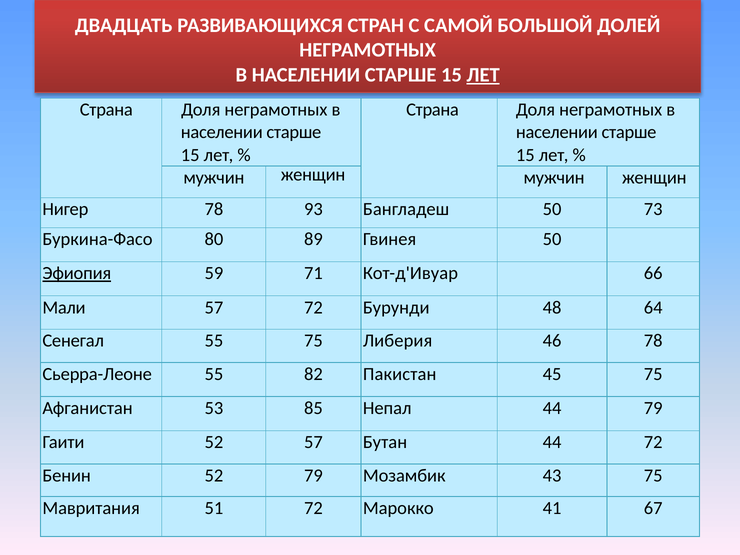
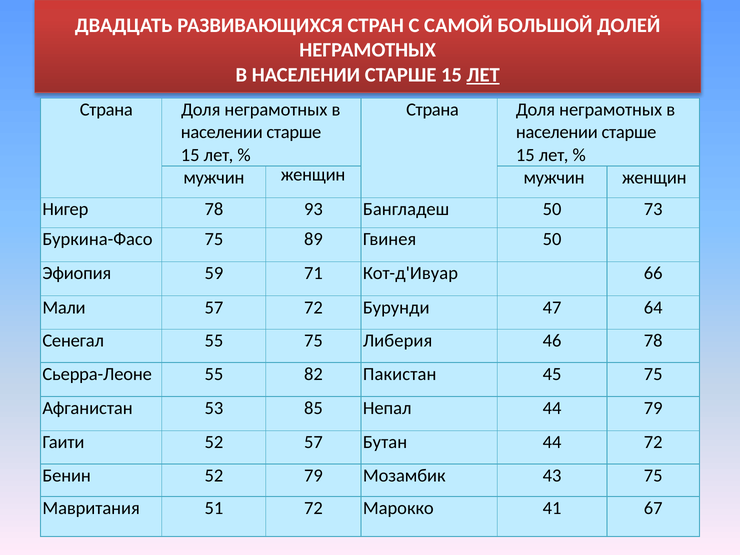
Буркина-Фасо 80: 80 -> 75
Эфиопия underline: present -> none
48: 48 -> 47
